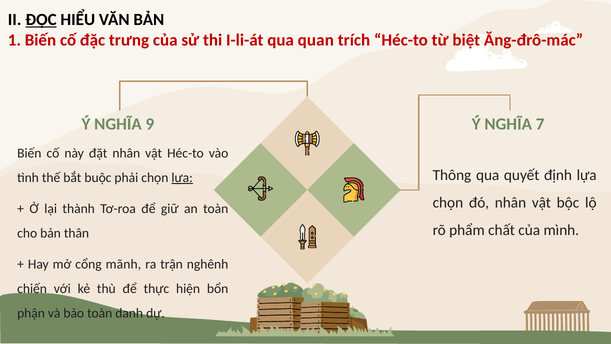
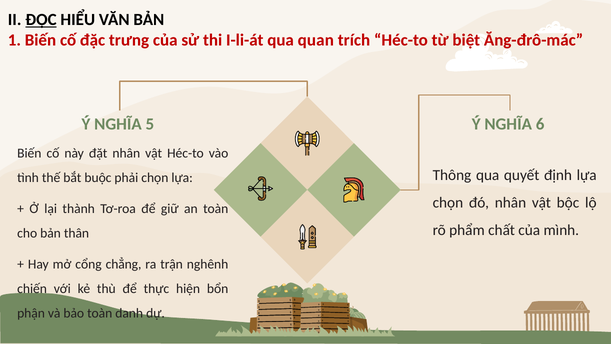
9: 9 -> 5
7: 7 -> 6
lựa at (182, 177) underline: present -> none
mãnh: mãnh -> chẳng
